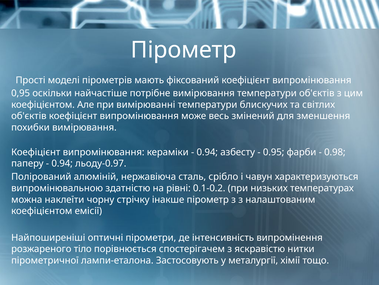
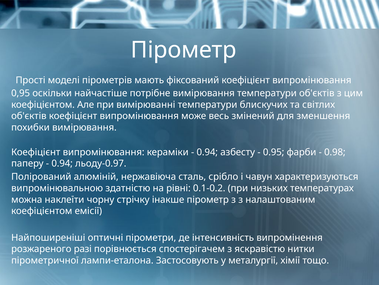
тіло: тіло -> разі
